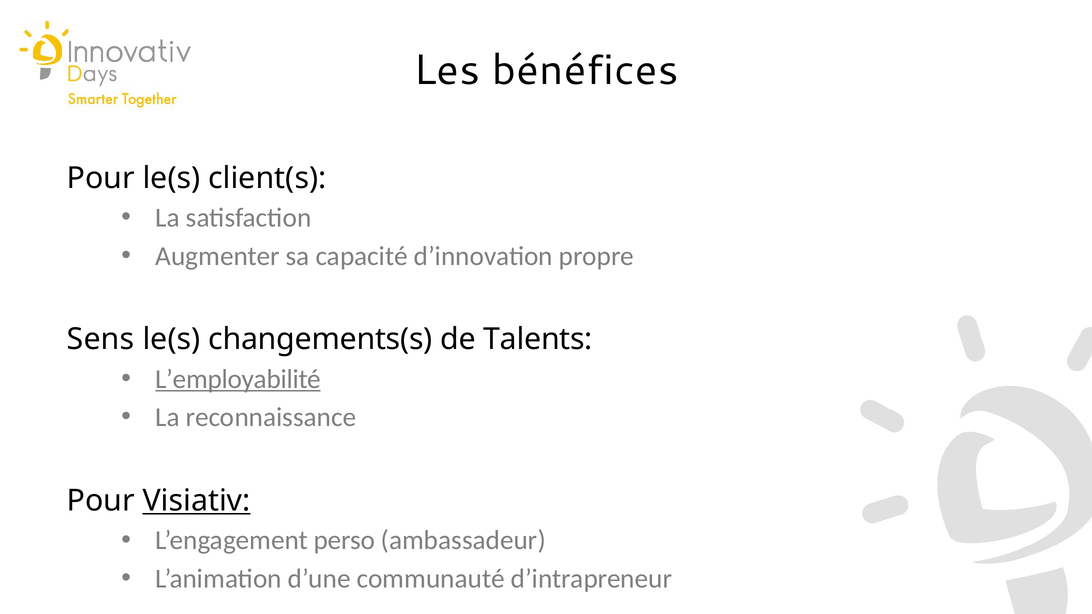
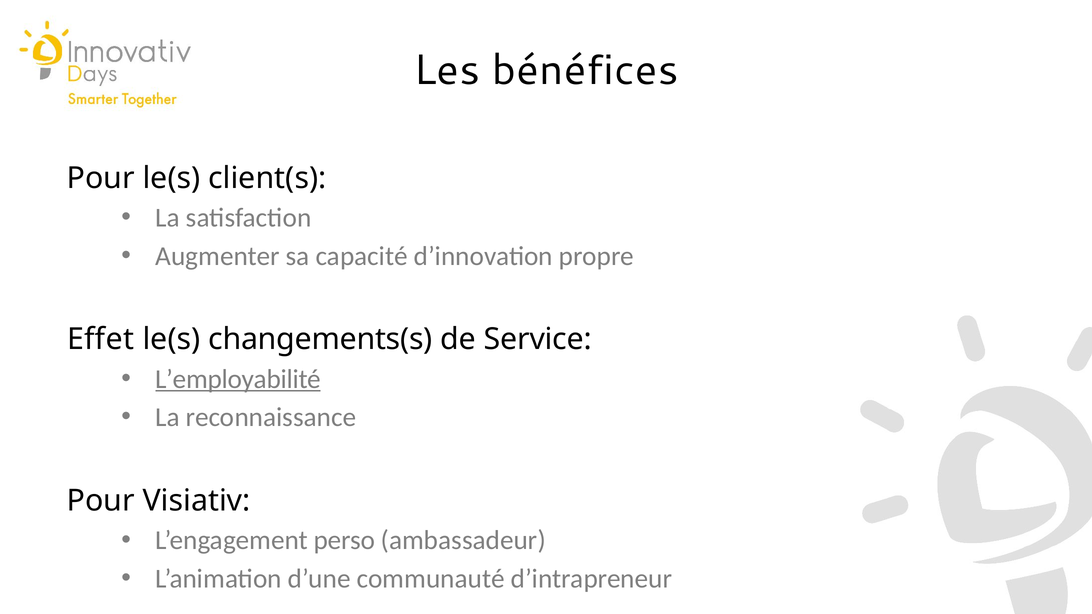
Sens: Sens -> Effet
Talents: Talents -> Service
Visiativ underline: present -> none
